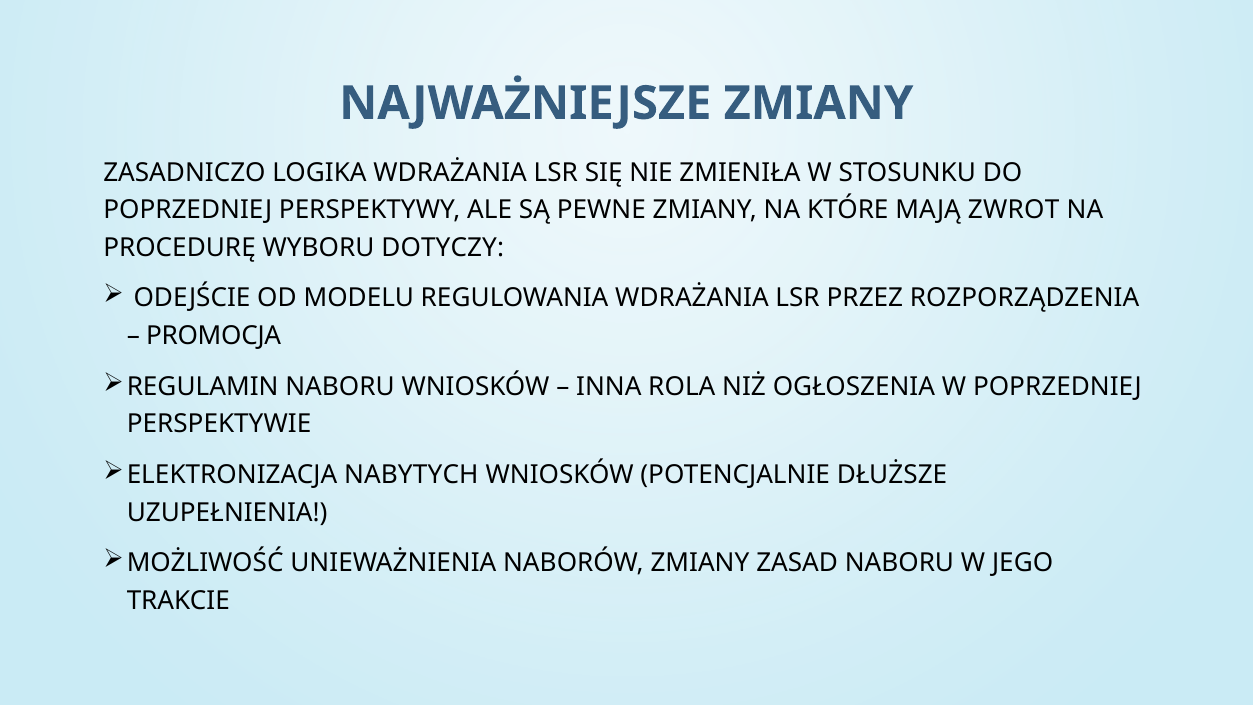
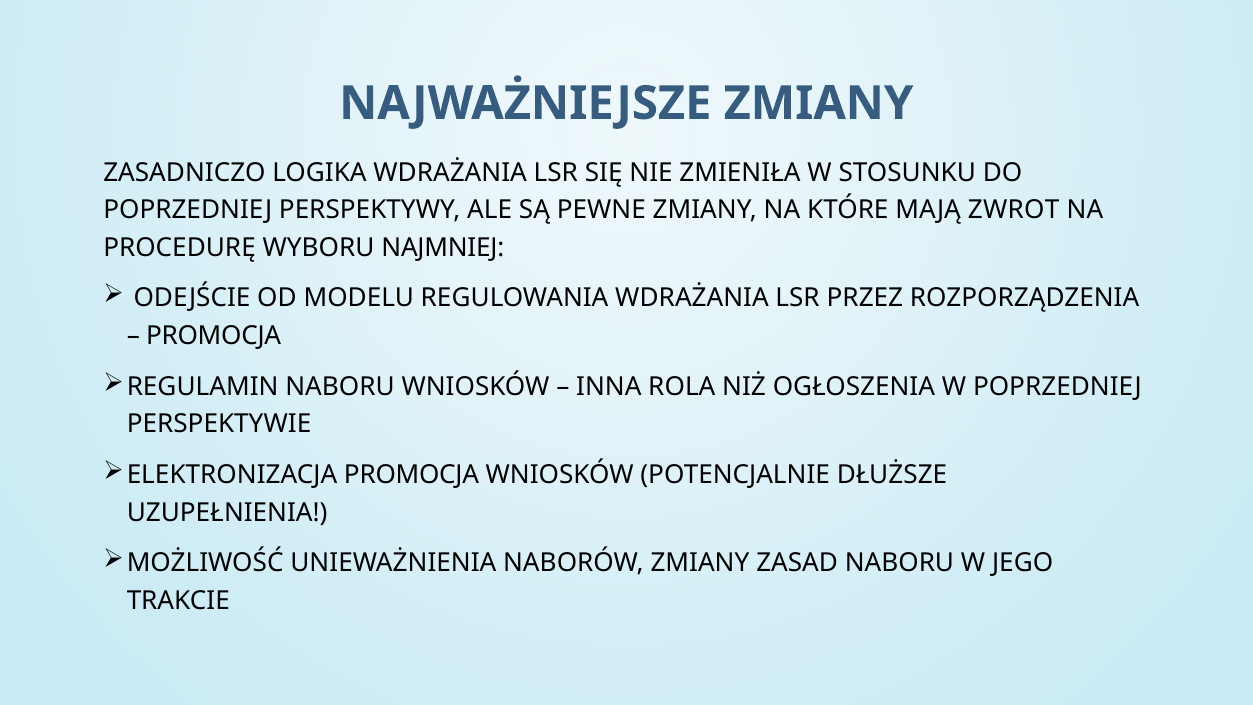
DOTYCZY: DOTYCZY -> NAJMNIEJ
ELEKTRONIZACJA NABYTYCH: NABYTYCH -> PROMOCJA
